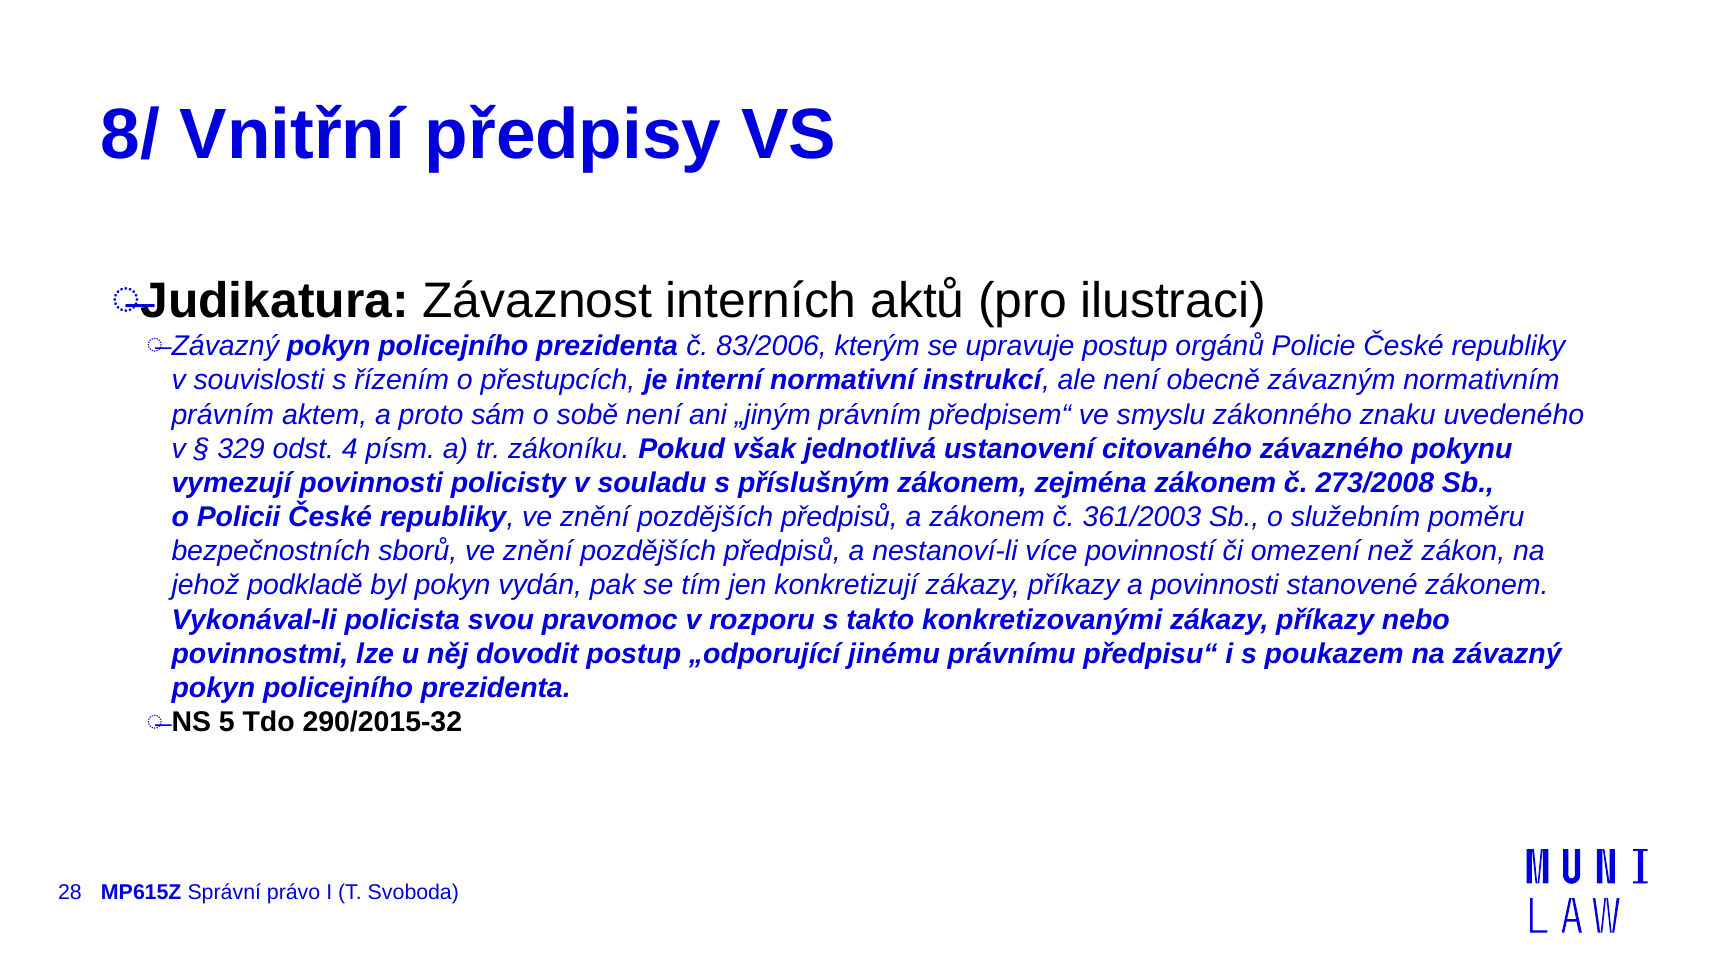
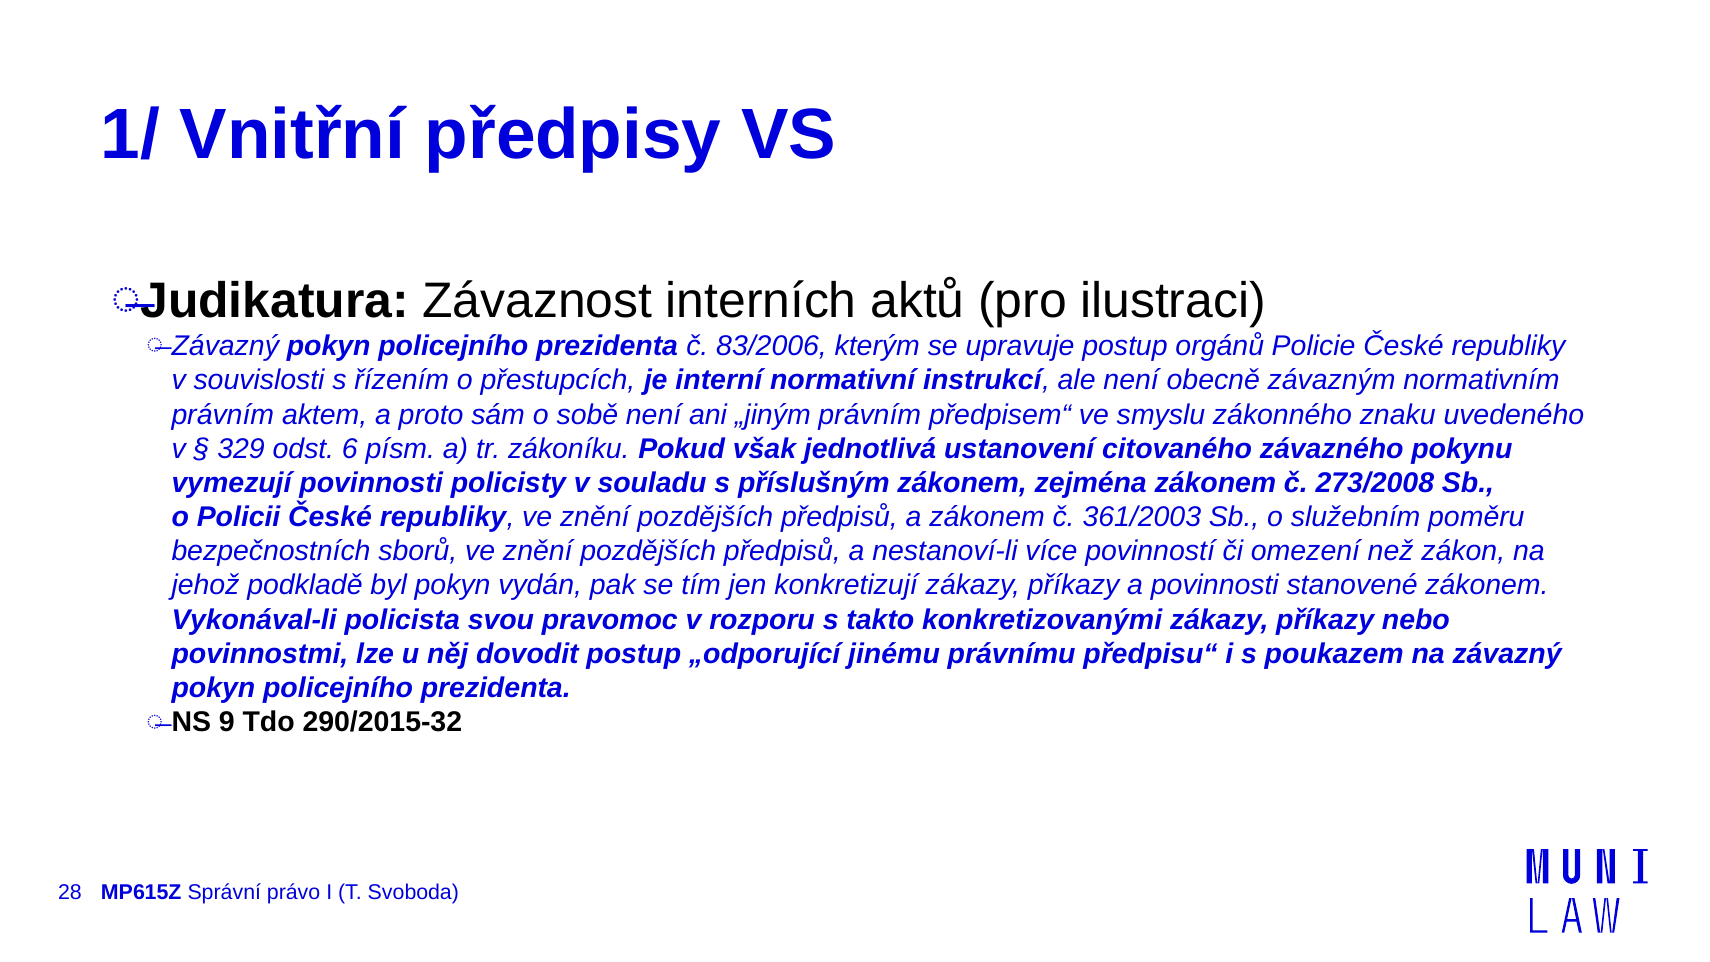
8/: 8/ -> 1/
4: 4 -> 6
5: 5 -> 9
